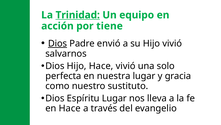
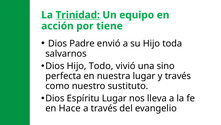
Dios at (58, 43) underline: present -> none
Hijo vivió: vivió -> toda
Hijo Hace: Hace -> Todo
solo: solo -> sino
y gracia: gracia -> través
